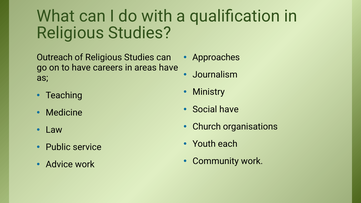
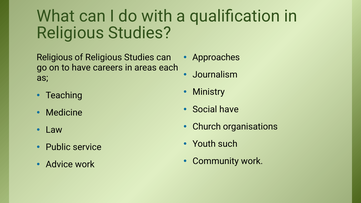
Outreach at (55, 57): Outreach -> Religious
areas have: have -> each
each: each -> such
